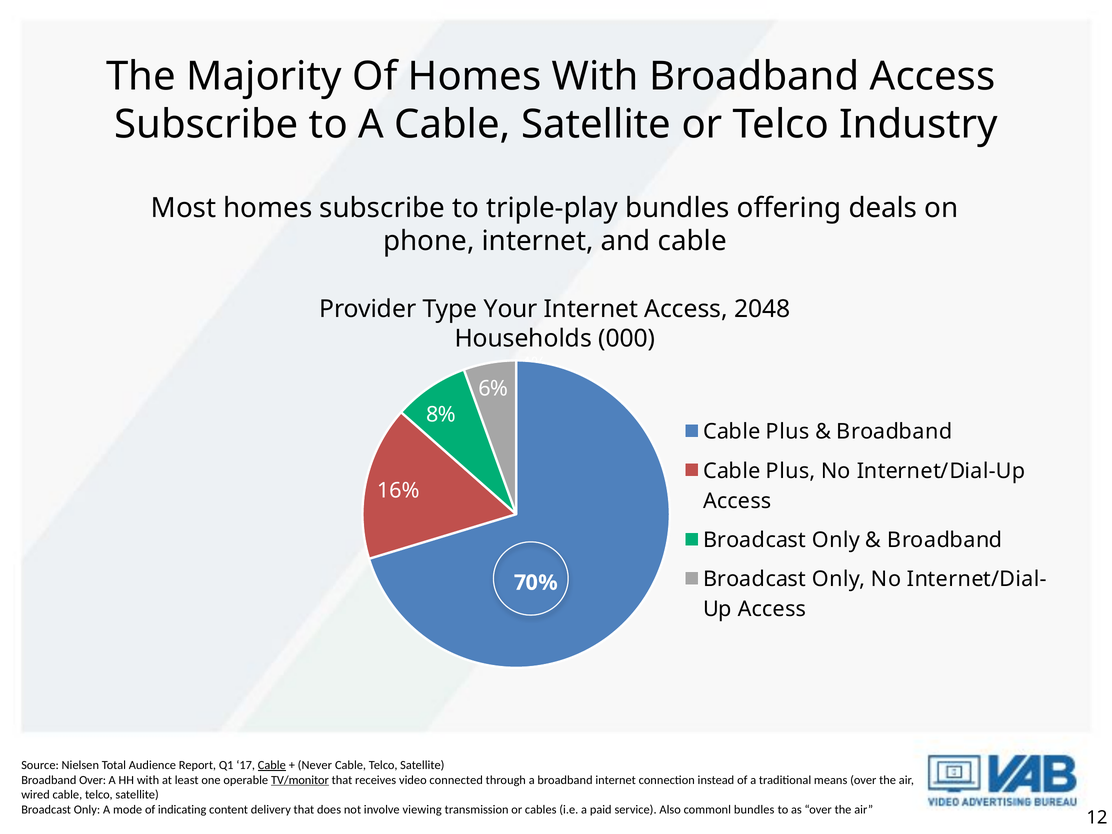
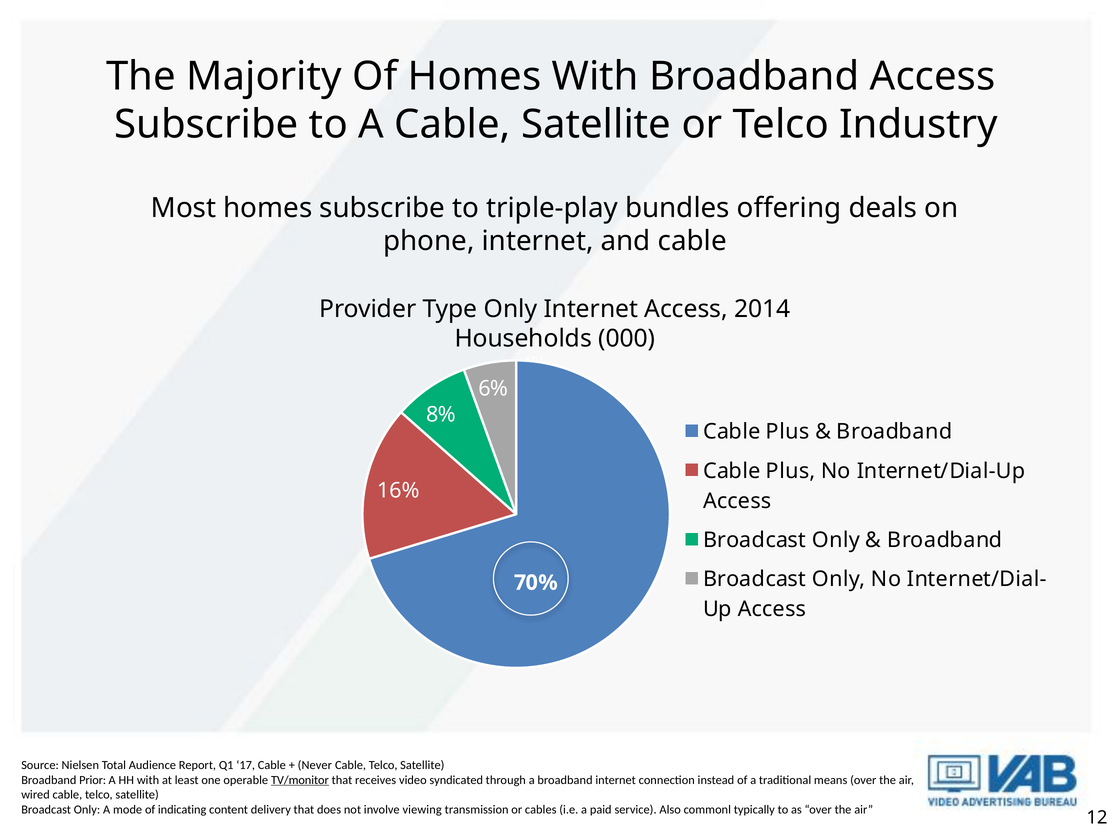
Type Your: Your -> Only
2048: 2048 -> 2014
Cable at (272, 765) underline: present -> none
Broadband Over: Over -> Prior
connected: connected -> syndicated
commonl bundles: bundles -> typically
